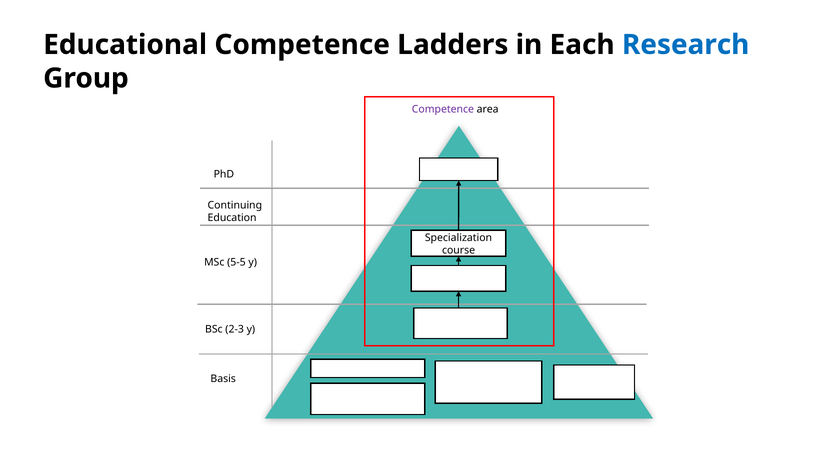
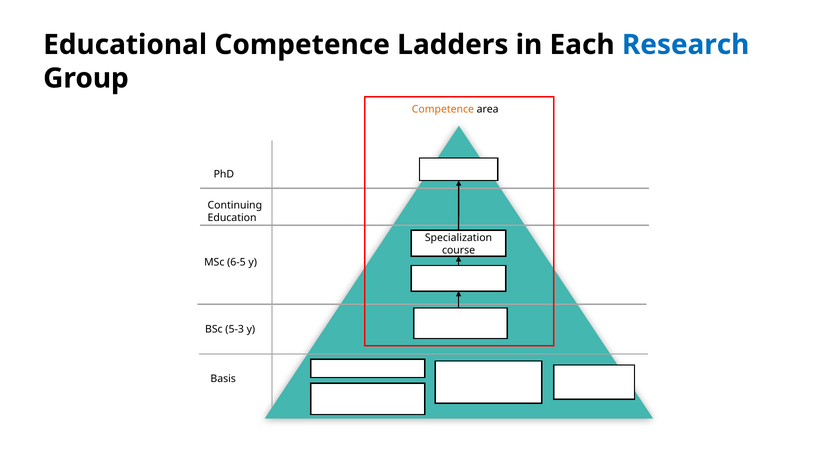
Competence at (443, 109) colour: purple -> orange
5-5: 5-5 -> 6-5
2-3: 2-3 -> 5-3
